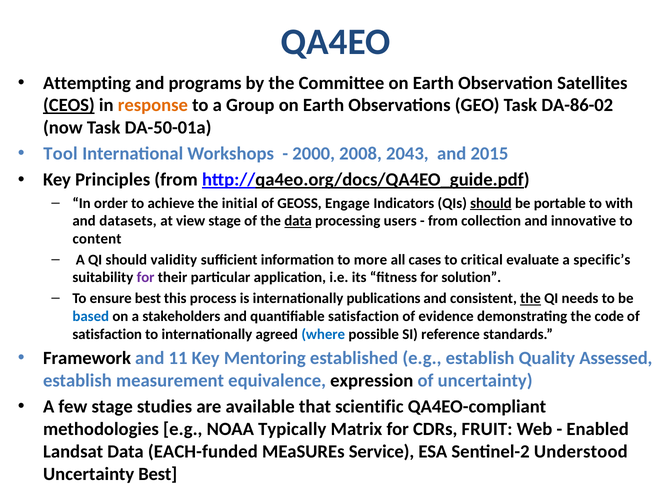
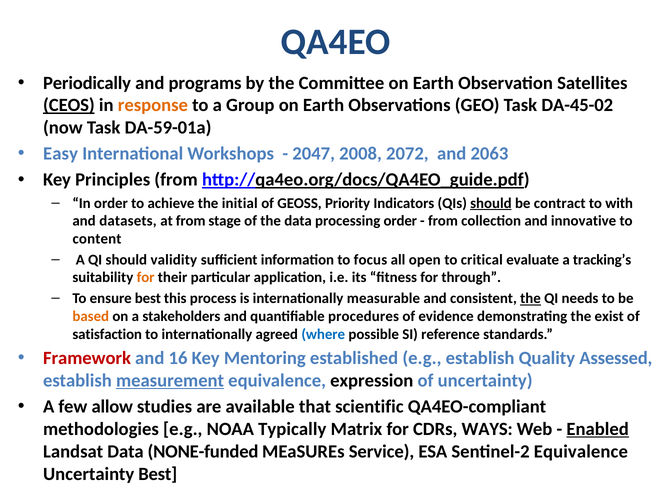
Attempting: Attempting -> Periodically
DA-86-02: DA-86-02 -> DA-45-02
DA-50-01a: DA-50-01a -> DA-59-01a
Tool: Tool -> Easy
2000: 2000 -> 2047
2043: 2043 -> 2072
2015: 2015 -> 2063
Engage: Engage -> Priority
portable: portable -> contract
at view: view -> from
data at (298, 221) underline: present -> none
processing users: users -> order
more: more -> focus
cases: cases -> open
specific’s: specific’s -> tracking’s
for at (146, 278) colour: purple -> orange
solution: solution -> through
publications: publications -> measurable
based colour: blue -> orange
quantifiable satisfaction: satisfaction -> procedures
code: code -> exist
Framework colour: black -> red
11: 11 -> 16
measurement underline: none -> present
few stage: stage -> allow
FRUIT: FRUIT -> WAYS
Enabled underline: none -> present
EACH-funded: EACH-funded -> NONE-funded
Sentinel-2 Understood: Understood -> Equivalence
